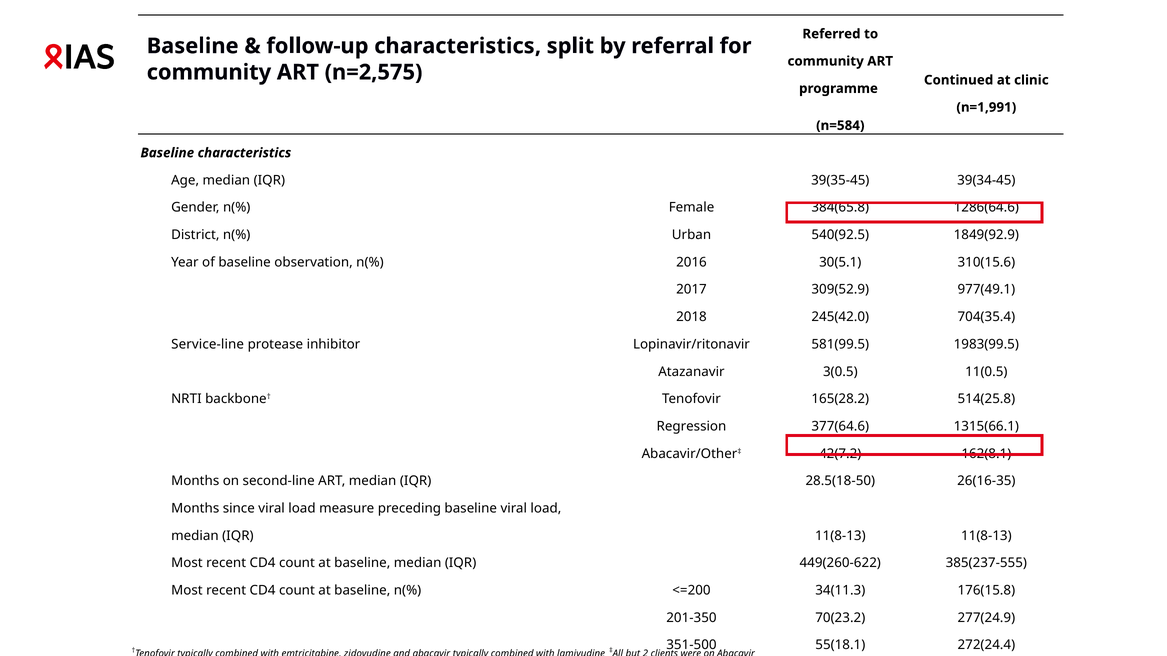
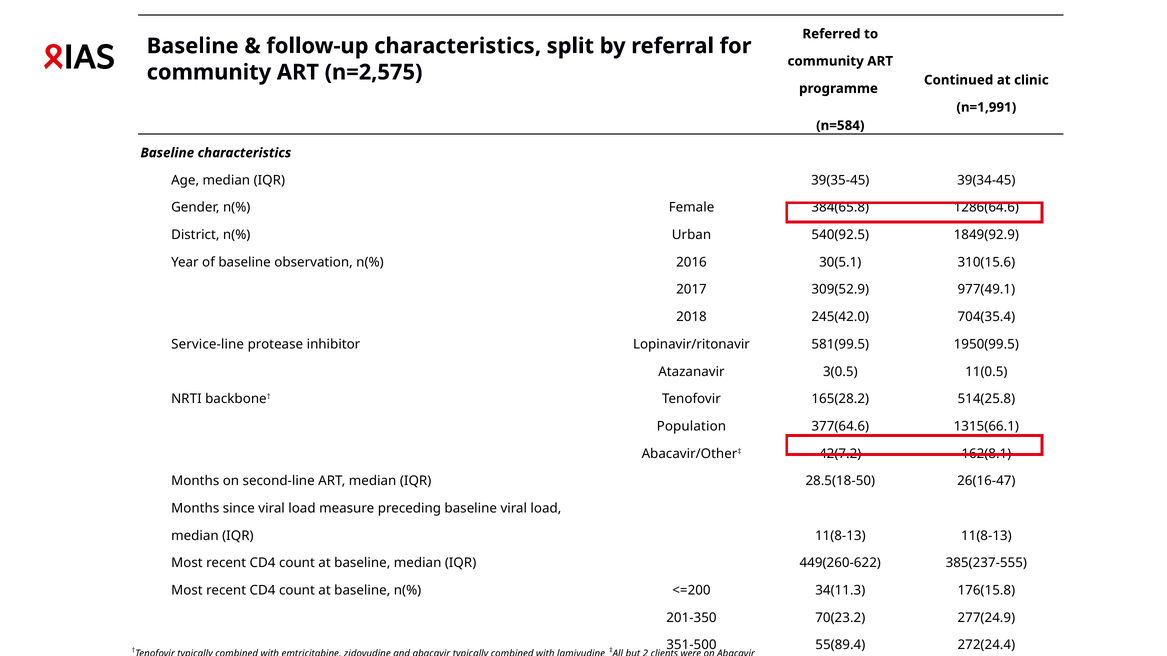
1983(99.5: 1983(99.5 -> 1950(99.5
Regression: Regression -> Population
26(16-35: 26(16-35 -> 26(16-47
55(18.1: 55(18.1 -> 55(89.4
